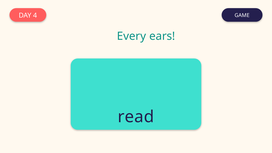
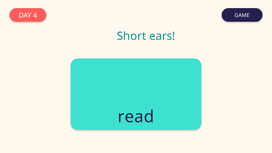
Every: Every -> Short
